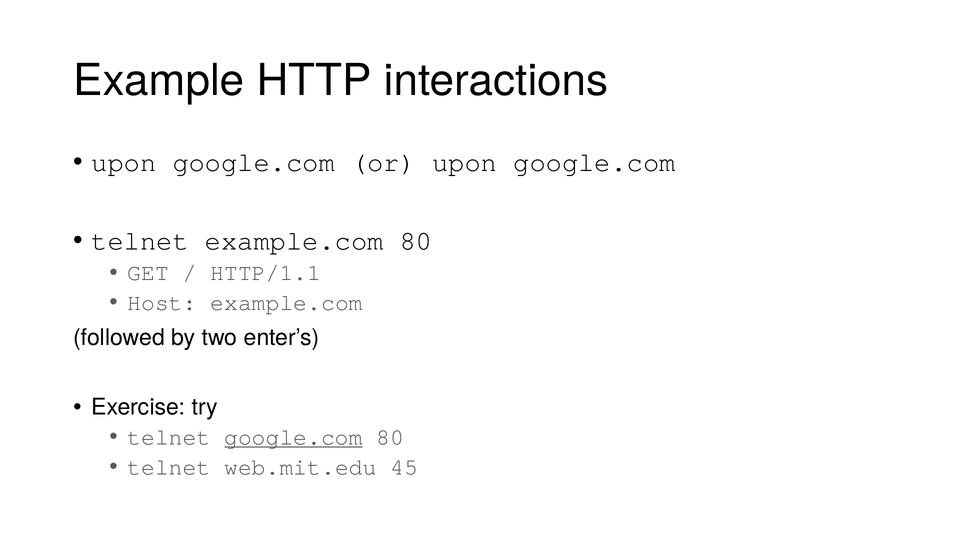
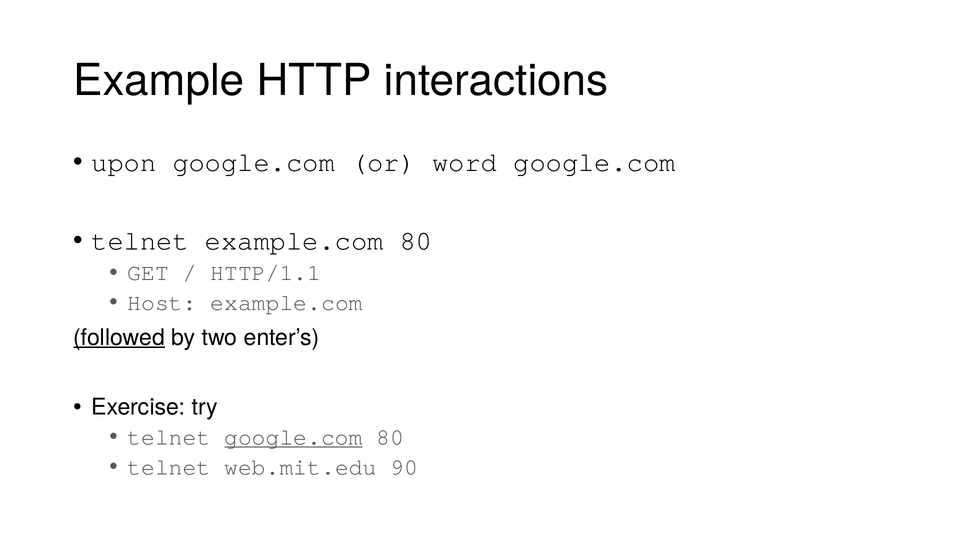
or upon: upon -> word
followed underline: none -> present
45: 45 -> 90
